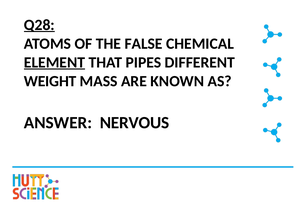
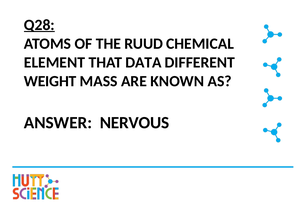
FALSE: FALSE -> RUUD
ELEMENT underline: present -> none
PIPES: PIPES -> DATA
